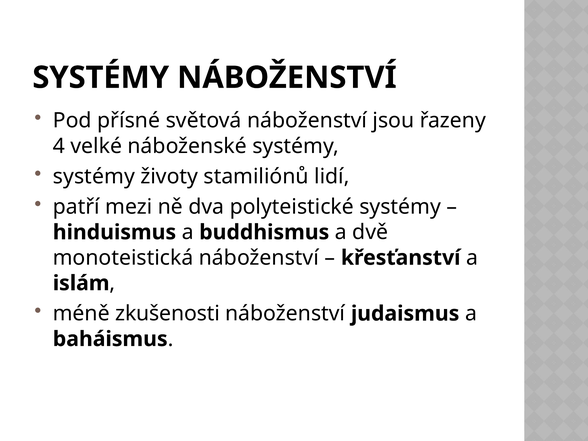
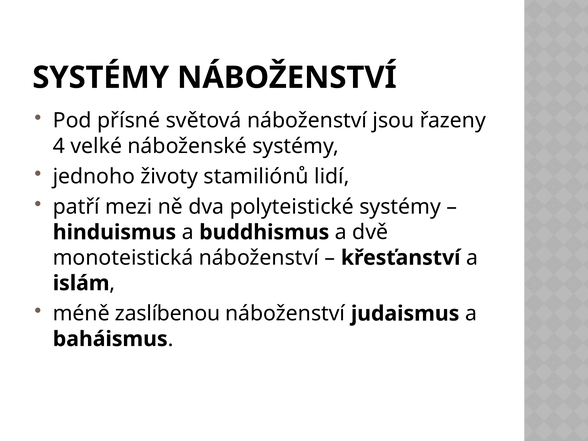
systémy at (94, 176): systémy -> jednoho
zkušenosti: zkušenosti -> zaslíbenou
